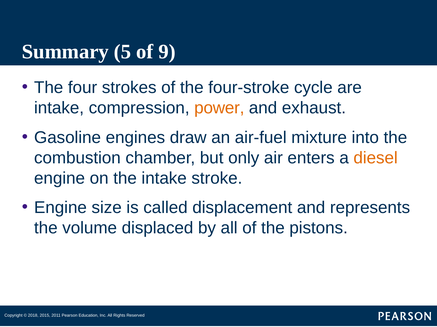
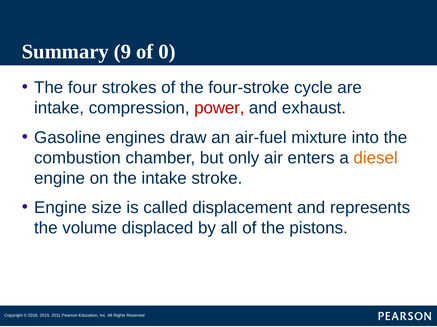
5: 5 -> 9
9: 9 -> 0
power colour: orange -> red
